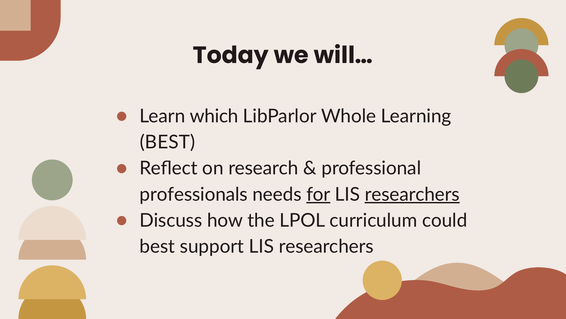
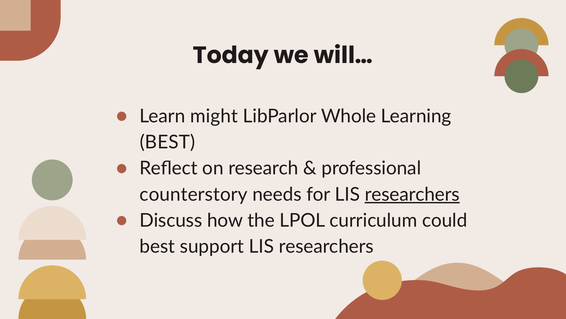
which: which -> might
professionals: professionals -> counterstory
for underline: present -> none
